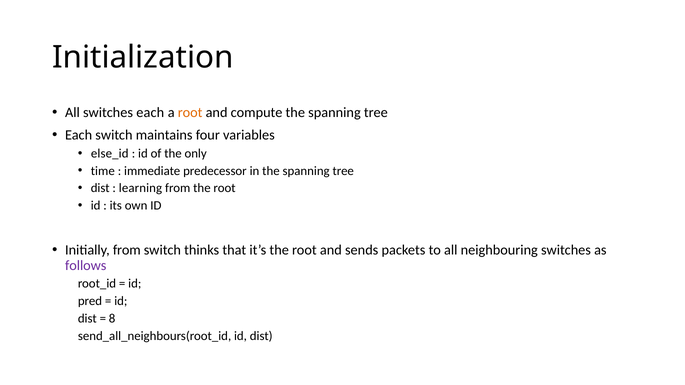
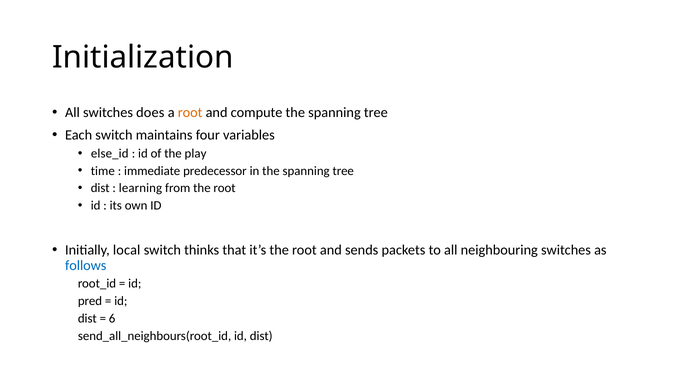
switches each: each -> does
only: only -> play
Initially from: from -> local
follows colour: purple -> blue
8: 8 -> 6
